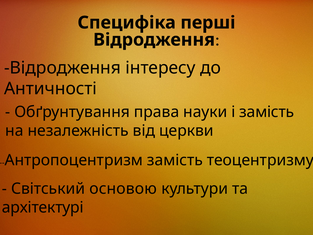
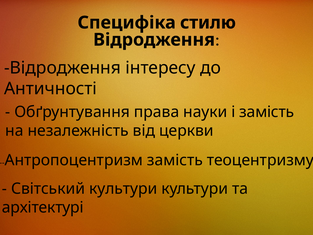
перші: перші -> стилю
Світський основою: основою -> культури
